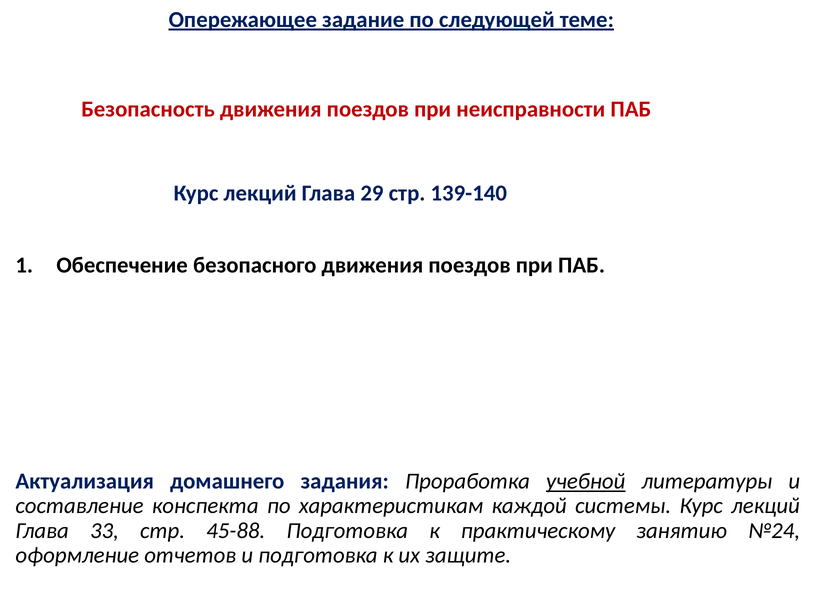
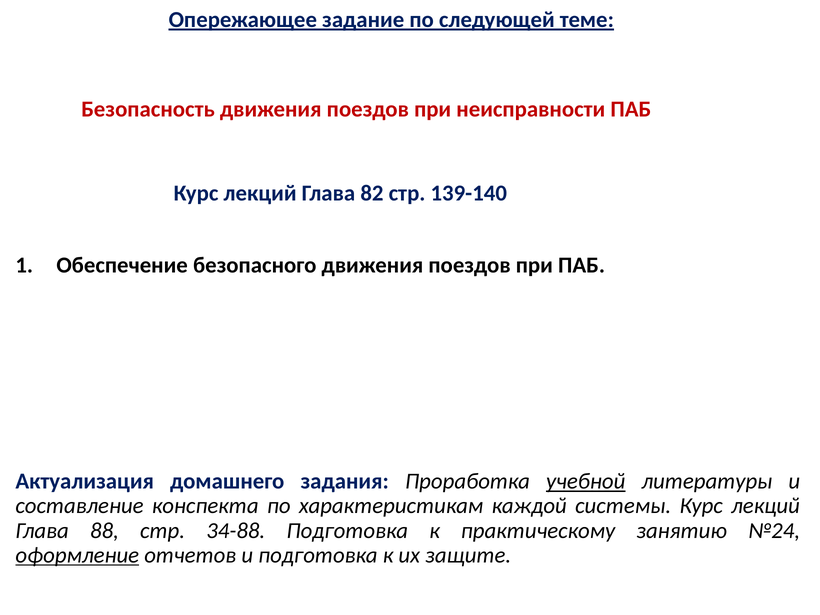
29: 29 -> 82
33: 33 -> 88
45-88: 45-88 -> 34-88
оформление underline: none -> present
